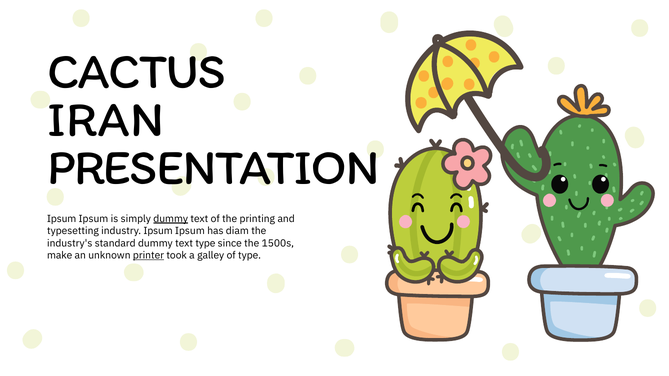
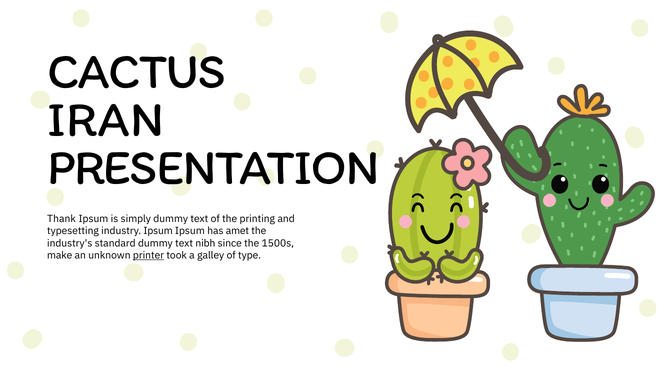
Ipsum at (62, 219): Ipsum -> Thank
dummy at (171, 219) underline: present -> none
diam: diam -> amet
text type: type -> nibh
